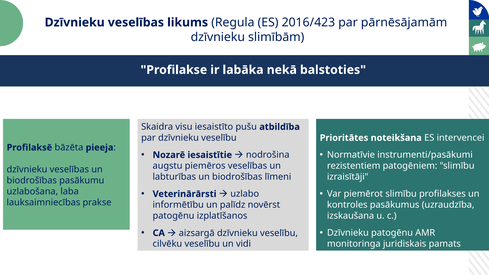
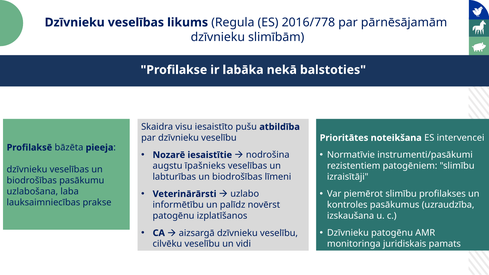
2016/423: 2016/423 -> 2016/778
piemēros: piemēros -> īpašnieks
